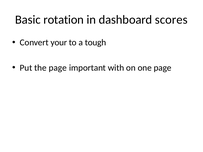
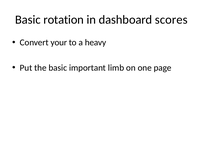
tough: tough -> heavy
the page: page -> basic
with: with -> limb
